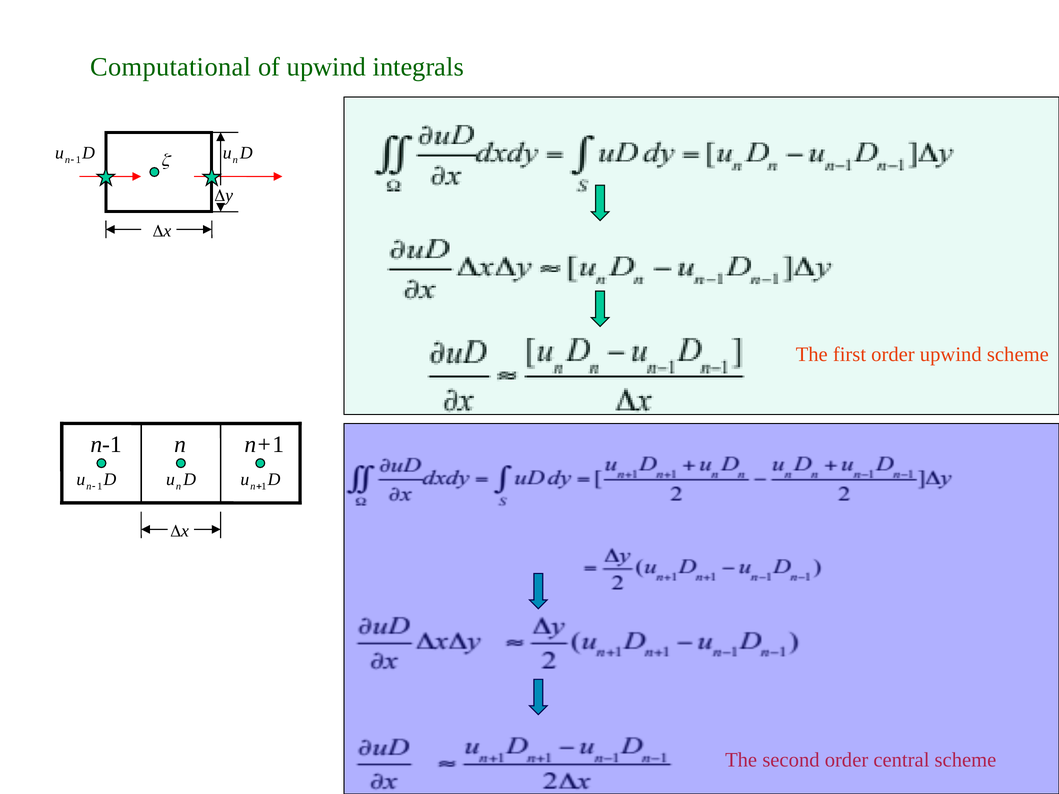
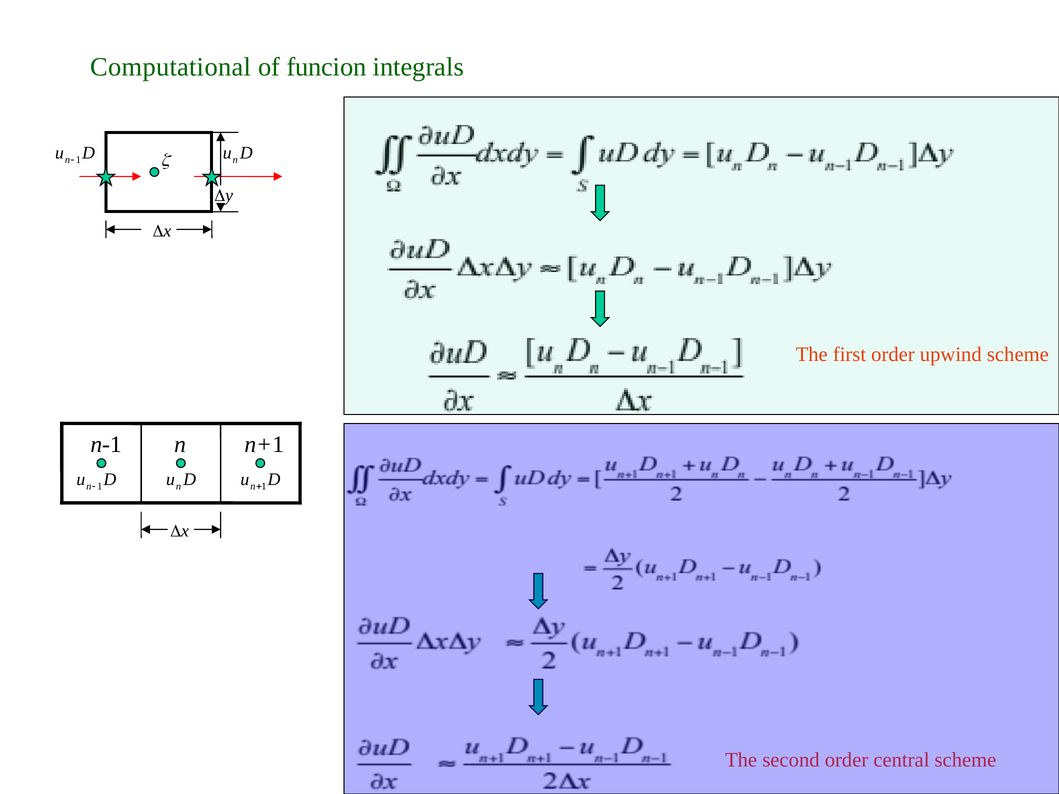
of upwind: upwind -> funcion
